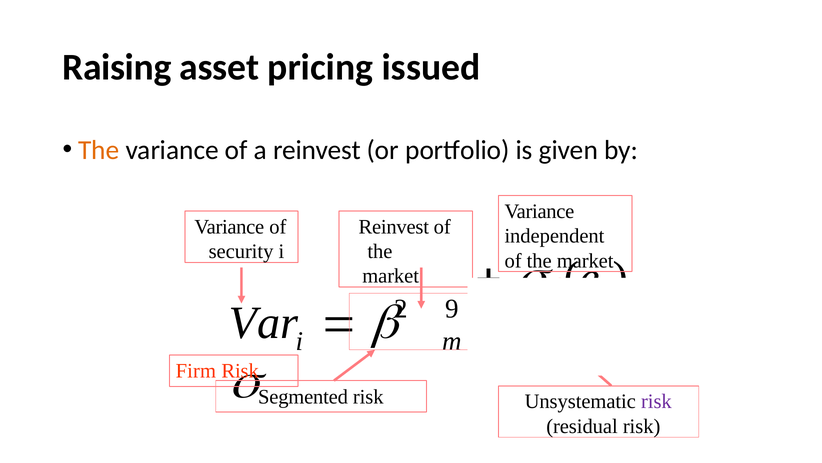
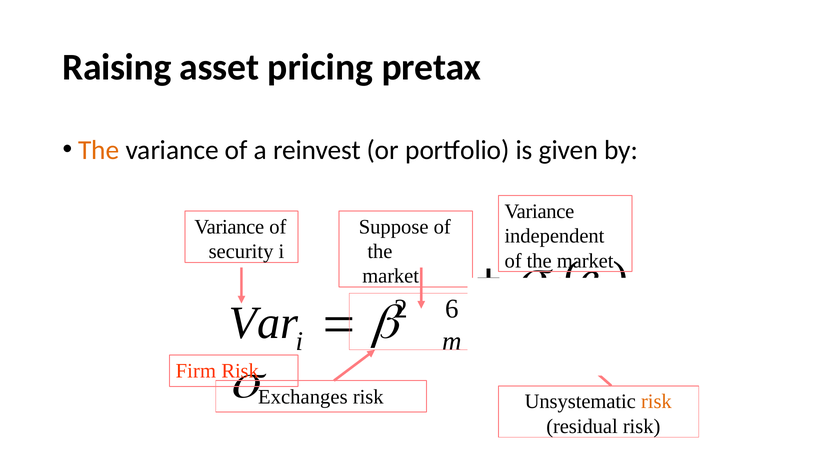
issued: issued -> pretax
Reinvest at (394, 226): Reinvest -> Suppose
9: 9 -> 6
Segmented: Segmented -> Exchanges
risk at (656, 401) colour: purple -> orange
